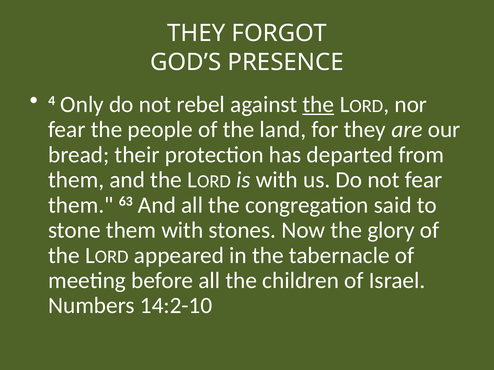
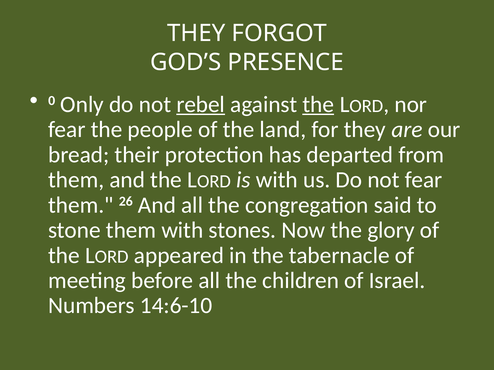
4: 4 -> 0
rebel underline: none -> present
63: 63 -> 26
14:2-10: 14:2-10 -> 14:6-10
